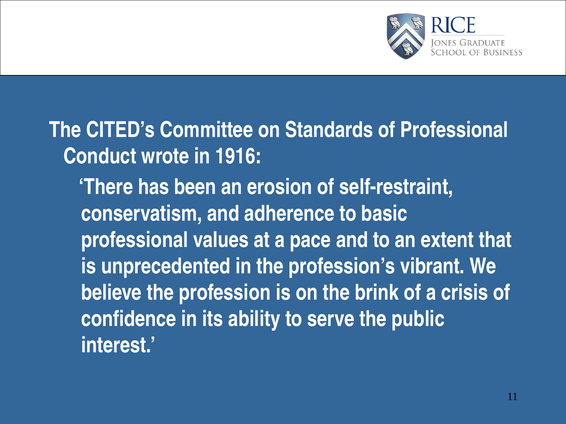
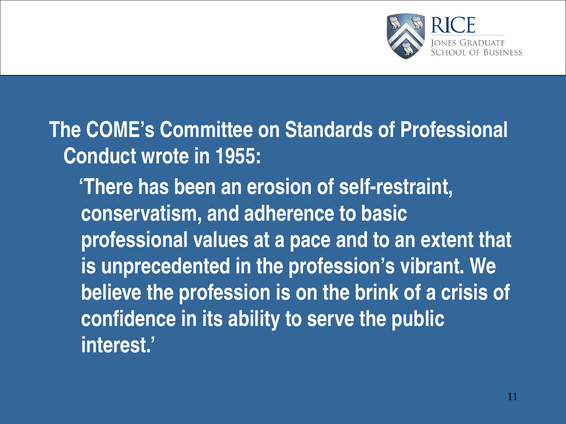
CITED’s: CITED’s -> COME’s
1916: 1916 -> 1955
